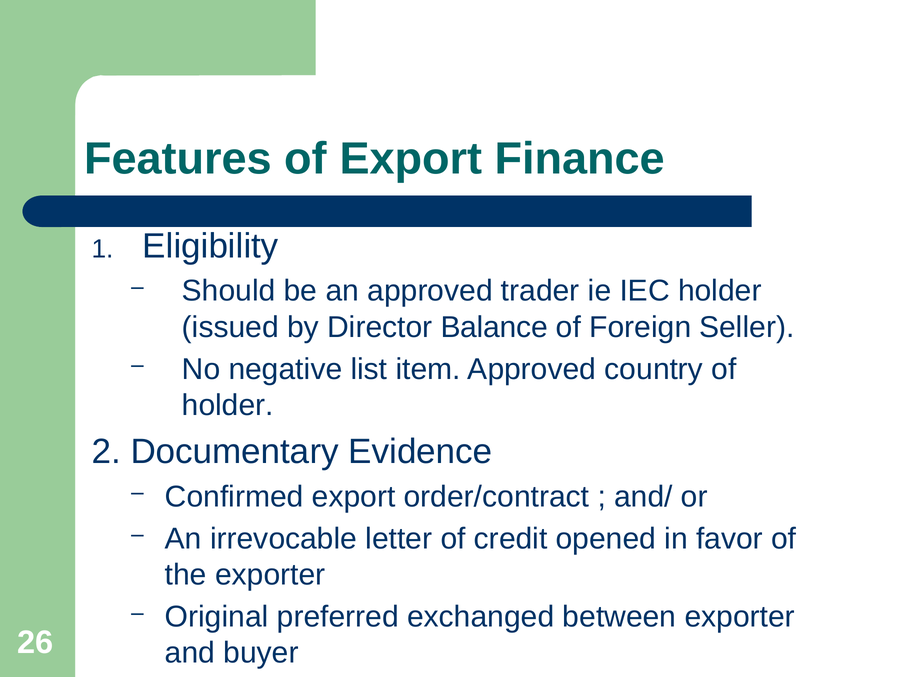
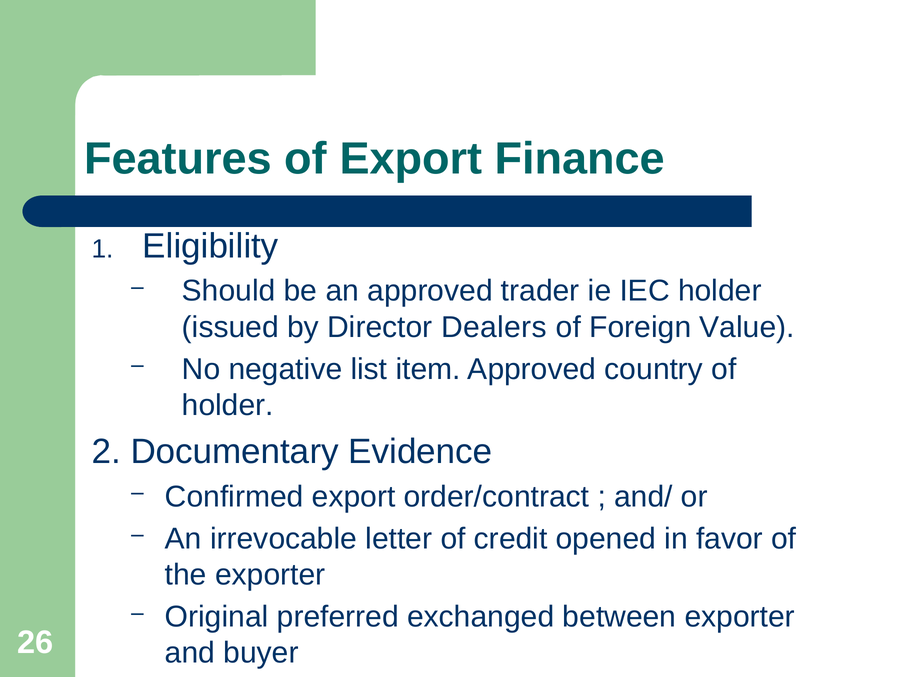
Balance: Balance -> Dealers
Seller: Seller -> Value
